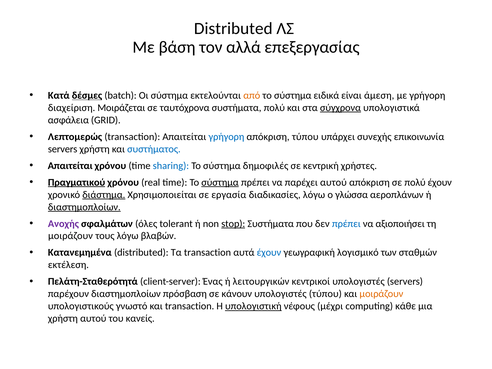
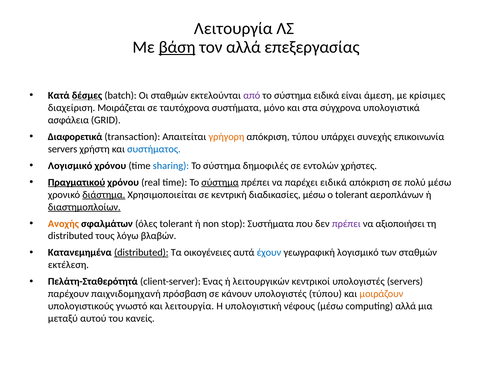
Distributed at (233, 29): Distributed -> Λειτουργία
βάση underline: none -> present
Οι σύστημα: σύστημα -> σταθμών
από colour: orange -> purple
με γρήγορη: γρήγορη -> κρίσιμες
συστήματα πολύ: πολύ -> μόνο
σύγχρονα underline: present -> none
Λεπτομερώς: Λεπτομερώς -> Διαφορετικά
γρήγορη at (226, 137) colour: blue -> orange
Απαιτείται at (70, 166): Απαιτείται -> Λογισμικό
κεντρική: κεντρική -> εντολών
παρέχει αυτού: αυτού -> ειδικά
πολύ έχουν: έχουν -> μέσω
εργασία: εργασία -> κεντρική
διαδικασίες λόγω: λόγω -> μέσω
ο γλώσσα: γλώσσα -> tolerant
Ανοχής colour: purple -> orange
stop underline: present -> none
πρέπει at (346, 224) colour: blue -> purple
μοιράζουν at (71, 236): μοιράζουν -> distributed
distributed at (141, 253) underline: none -> present
Τα transaction: transaction -> οικογένειες
παρέχουν διαστημοπλοίων: διαστημοπλοίων -> παιχνιδομηχανή
και transaction: transaction -> λειτουργία
υπολογιστική underline: present -> none
νέφους μέχρι: μέχρι -> μέσω
computing κάθε: κάθε -> αλλά
χρήστη at (63, 318): χρήστη -> μεταξύ
